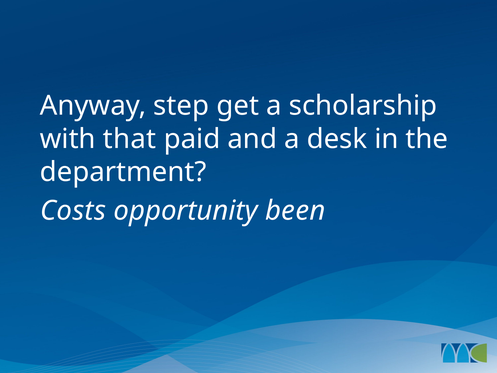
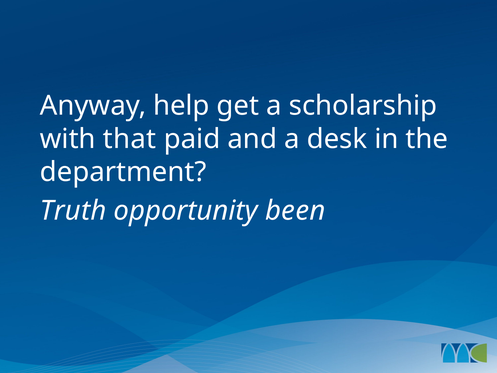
step: step -> help
Costs: Costs -> Truth
